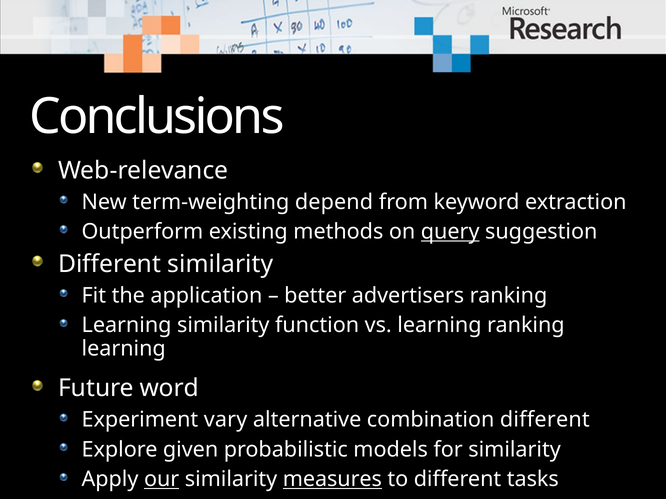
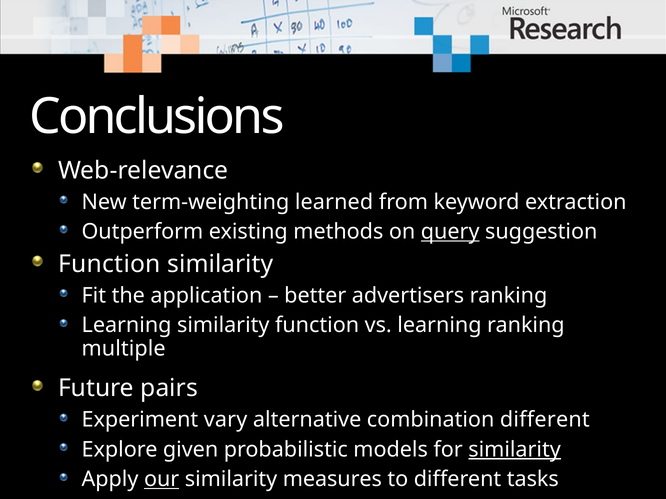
depend: depend -> learned
Different at (110, 264): Different -> Function
learning at (124, 349): learning -> multiple
word: word -> pairs
similarity at (515, 450) underline: none -> present
measures underline: present -> none
